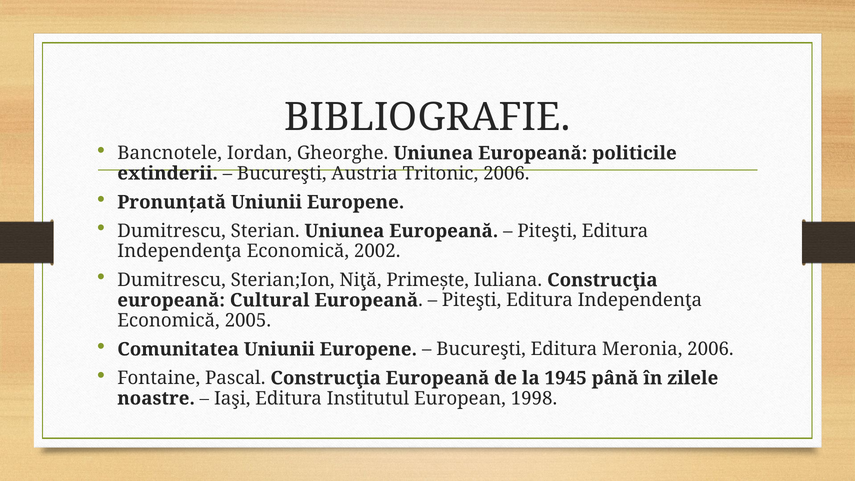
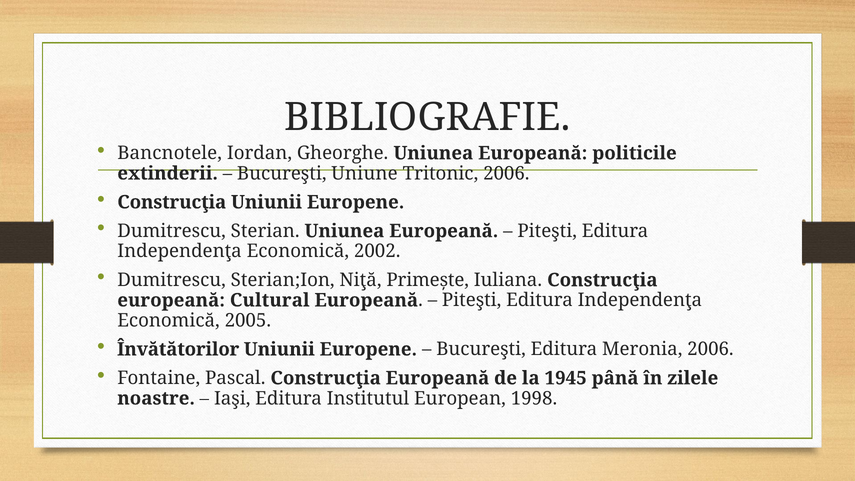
Austria: Austria -> Uniune
Pronunțată at (172, 202): Pronunțată -> Construcţia
Comunitatea: Comunitatea -> Învătătorilor
